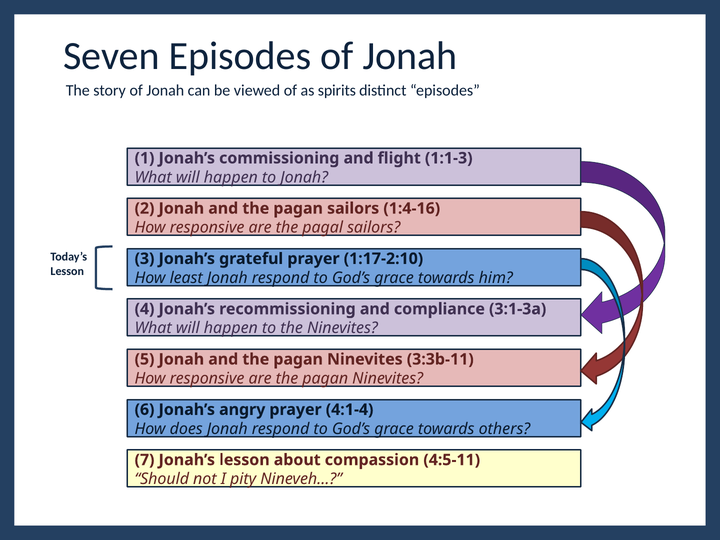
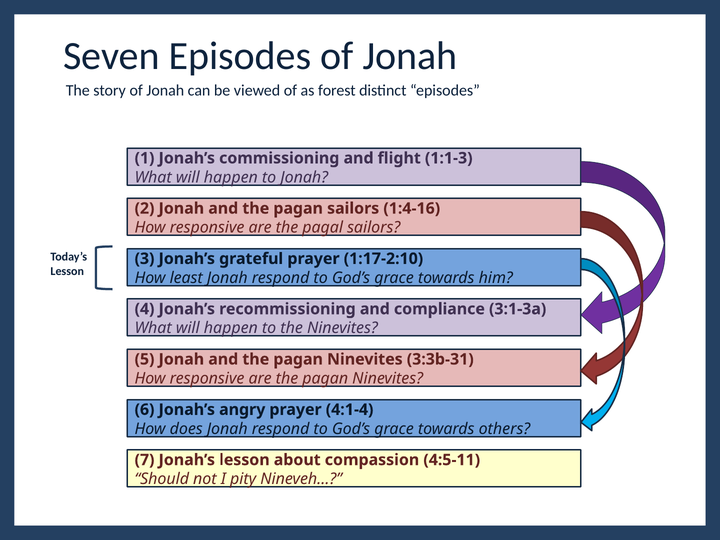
spirits: spirits -> forest
3:3b-11: 3:3b-11 -> 3:3b-31
